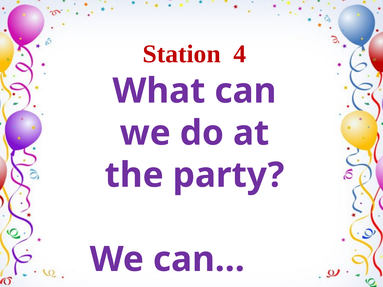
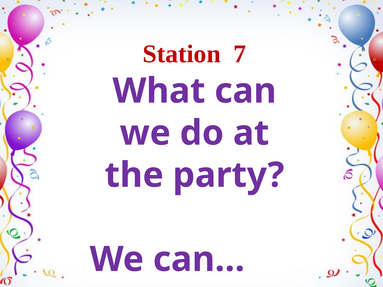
4: 4 -> 7
